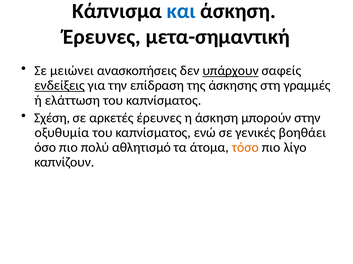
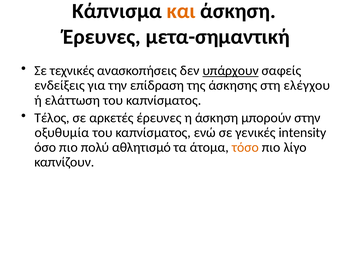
και colour: blue -> orange
μειώνει: μειώνει -> τεχνικές
ενδείξεις underline: present -> none
γραμμές: γραμμές -> ελέγχου
Σχέση: Σχέση -> Τέλος
βοηθάει: βοηθάει -> intensity
